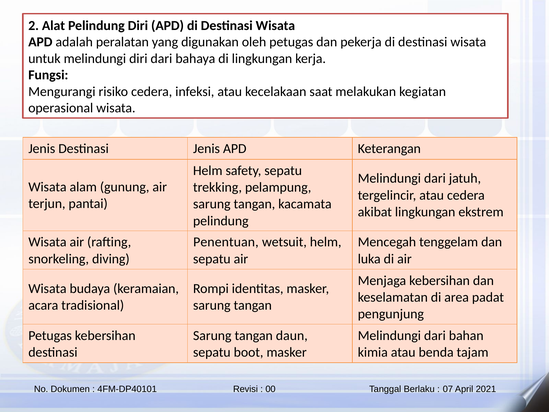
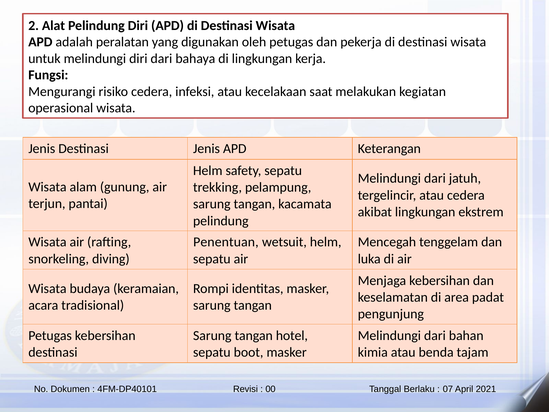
daun: daun -> hotel
